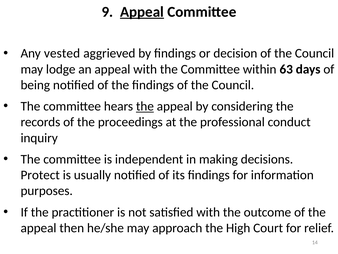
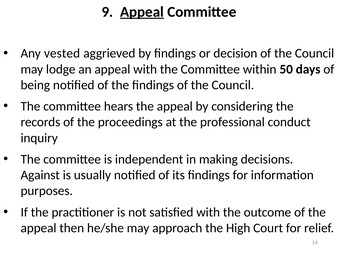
63: 63 -> 50
the at (145, 106) underline: present -> none
Protect: Protect -> Against
